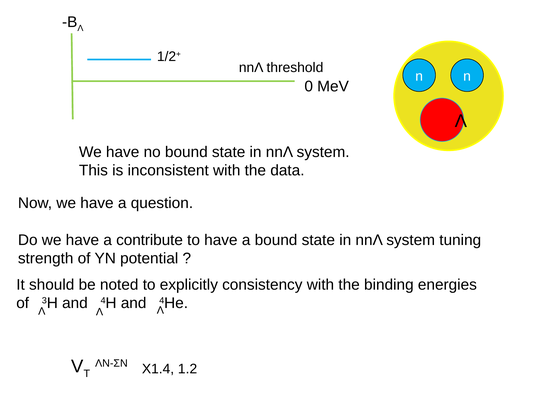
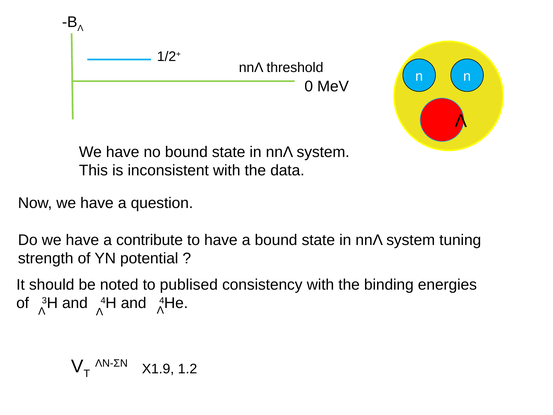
explicitly: explicitly -> publised
X1.4: X1.4 -> X1.9
